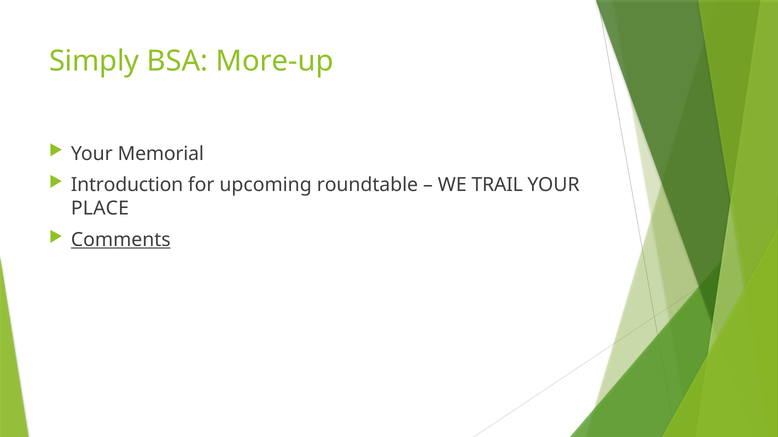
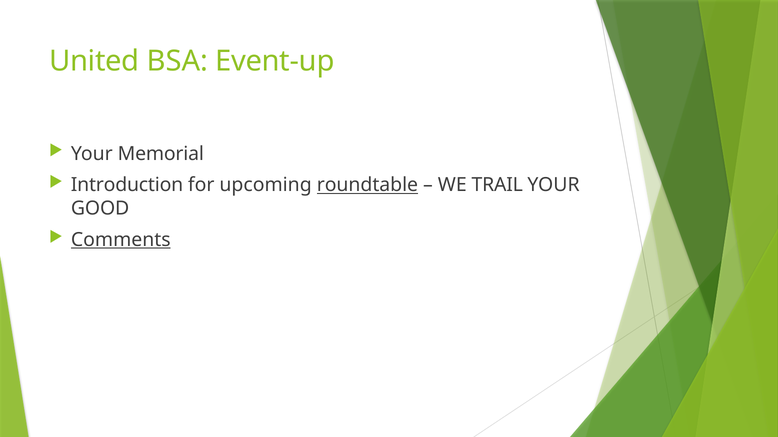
Simply: Simply -> United
More-up: More-up -> Event-up
roundtable underline: none -> present
PLACE: PLACE -> GOOD
